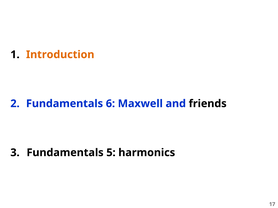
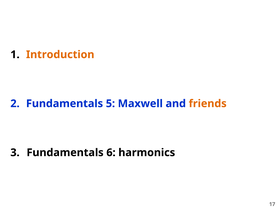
6: 6 -> 5
friends colour: black -> orange
5: 5 -> 6
